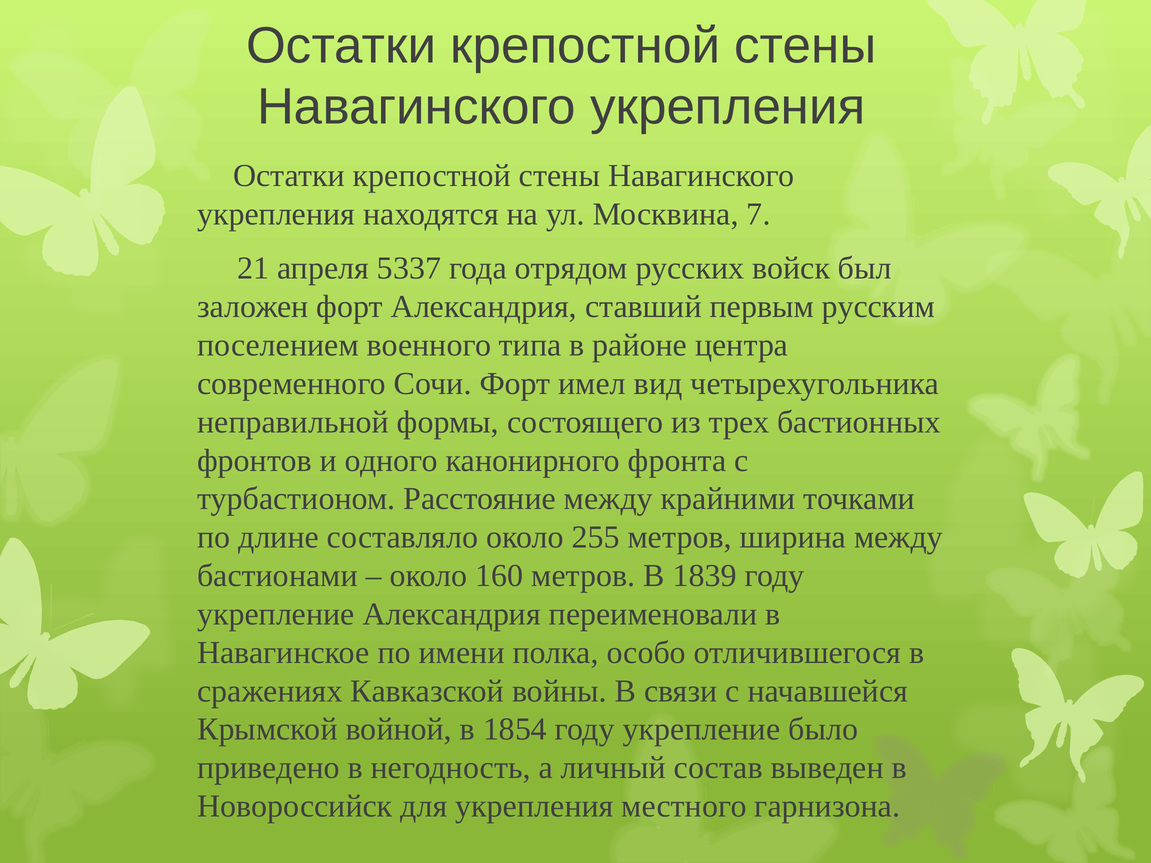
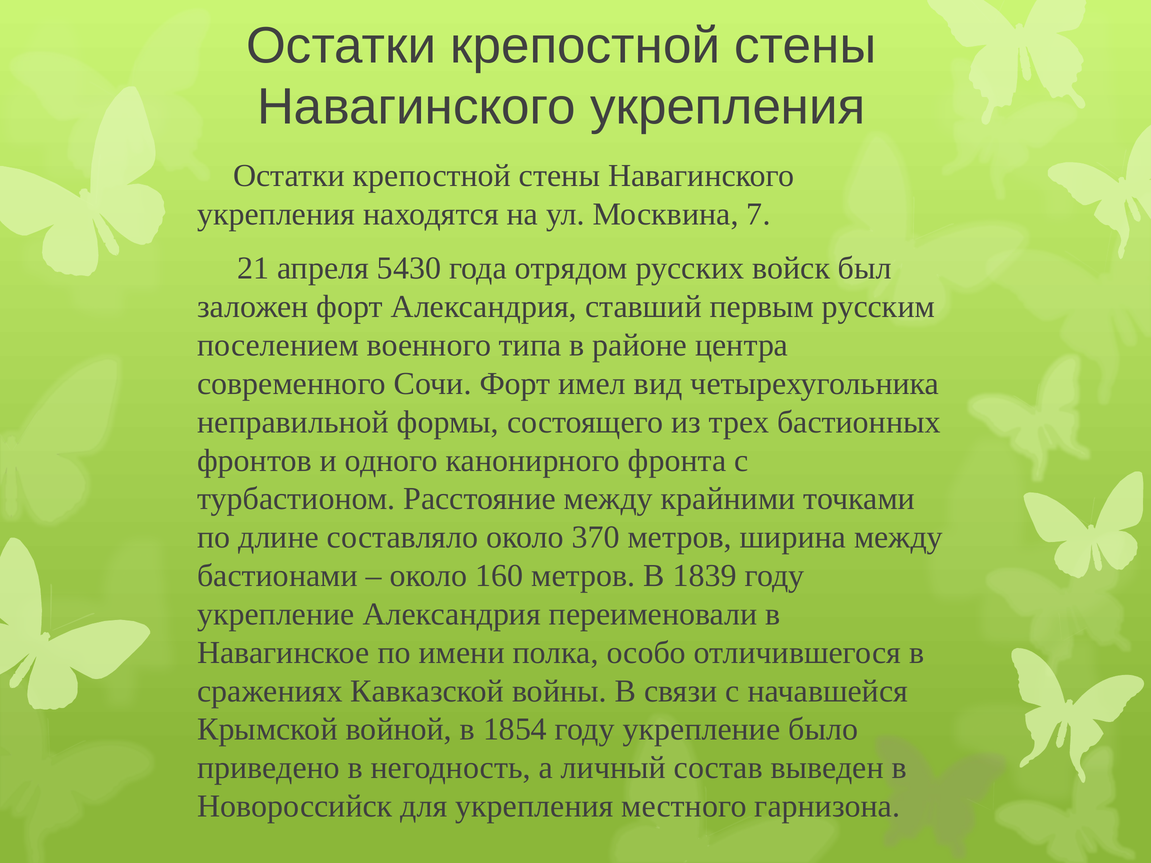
5337: 5337 -> 5430
255: 255 -> 370
